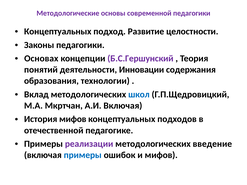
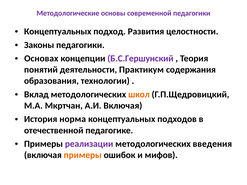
Развитие: Развитие -> Развития
Инновации: Инновации -> Практикум
школ colour: blue -> orange
История мифов: мифов -> норма
введение: введение -> введения
примеры at (83, 155) colour: blue -> orange
